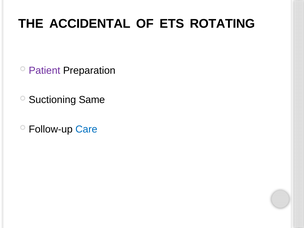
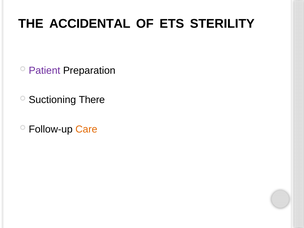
ROTATING: ROTATING -> STERILITY
Same: Same -> There
Care colour: blue -> orange
